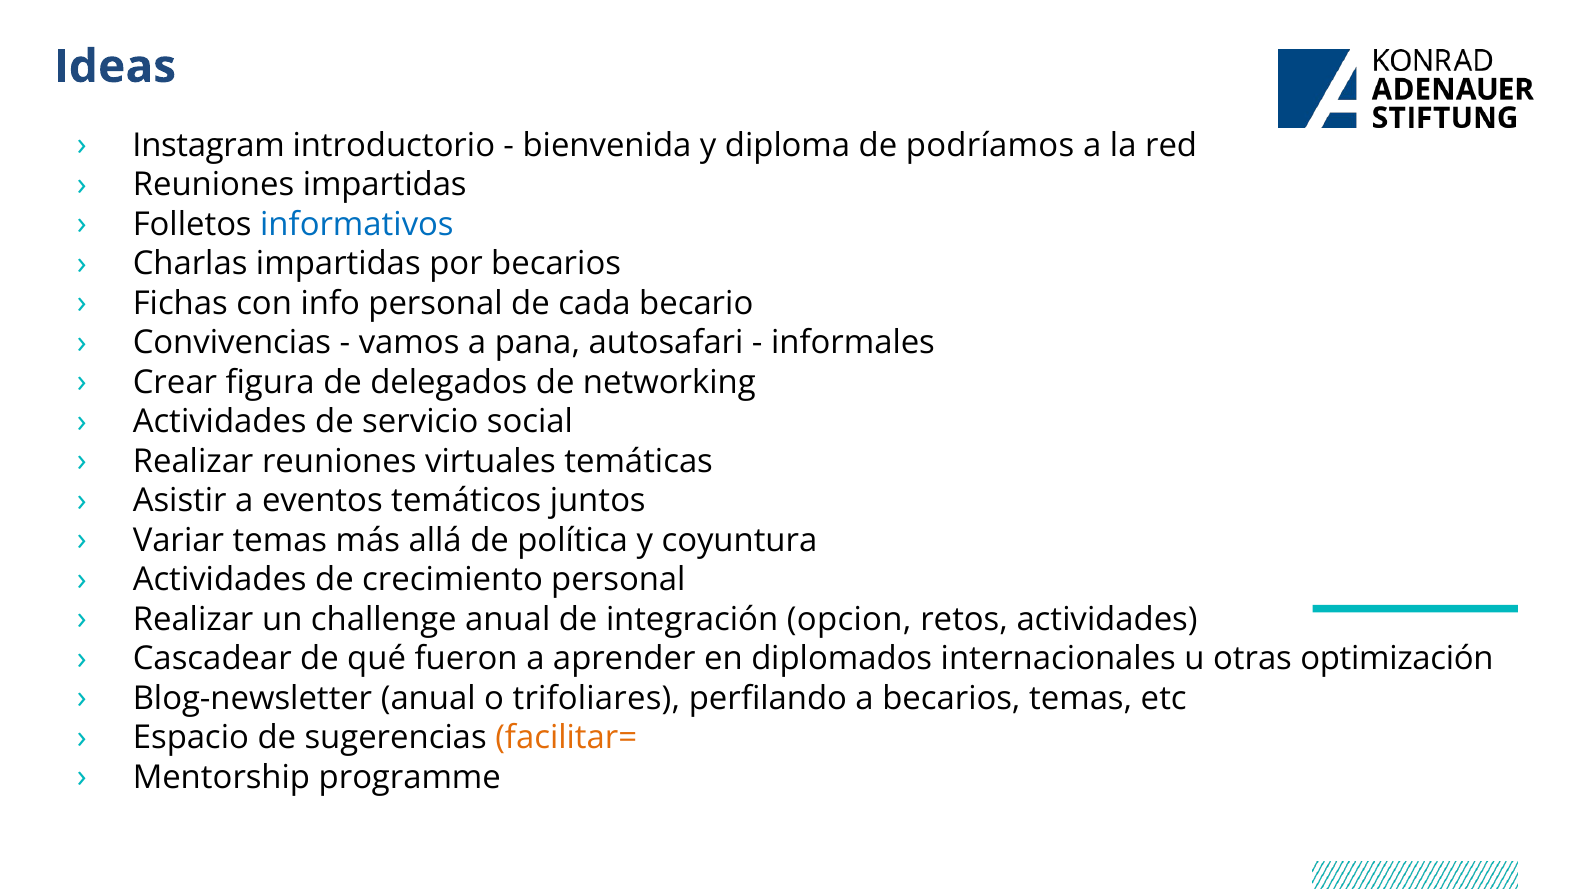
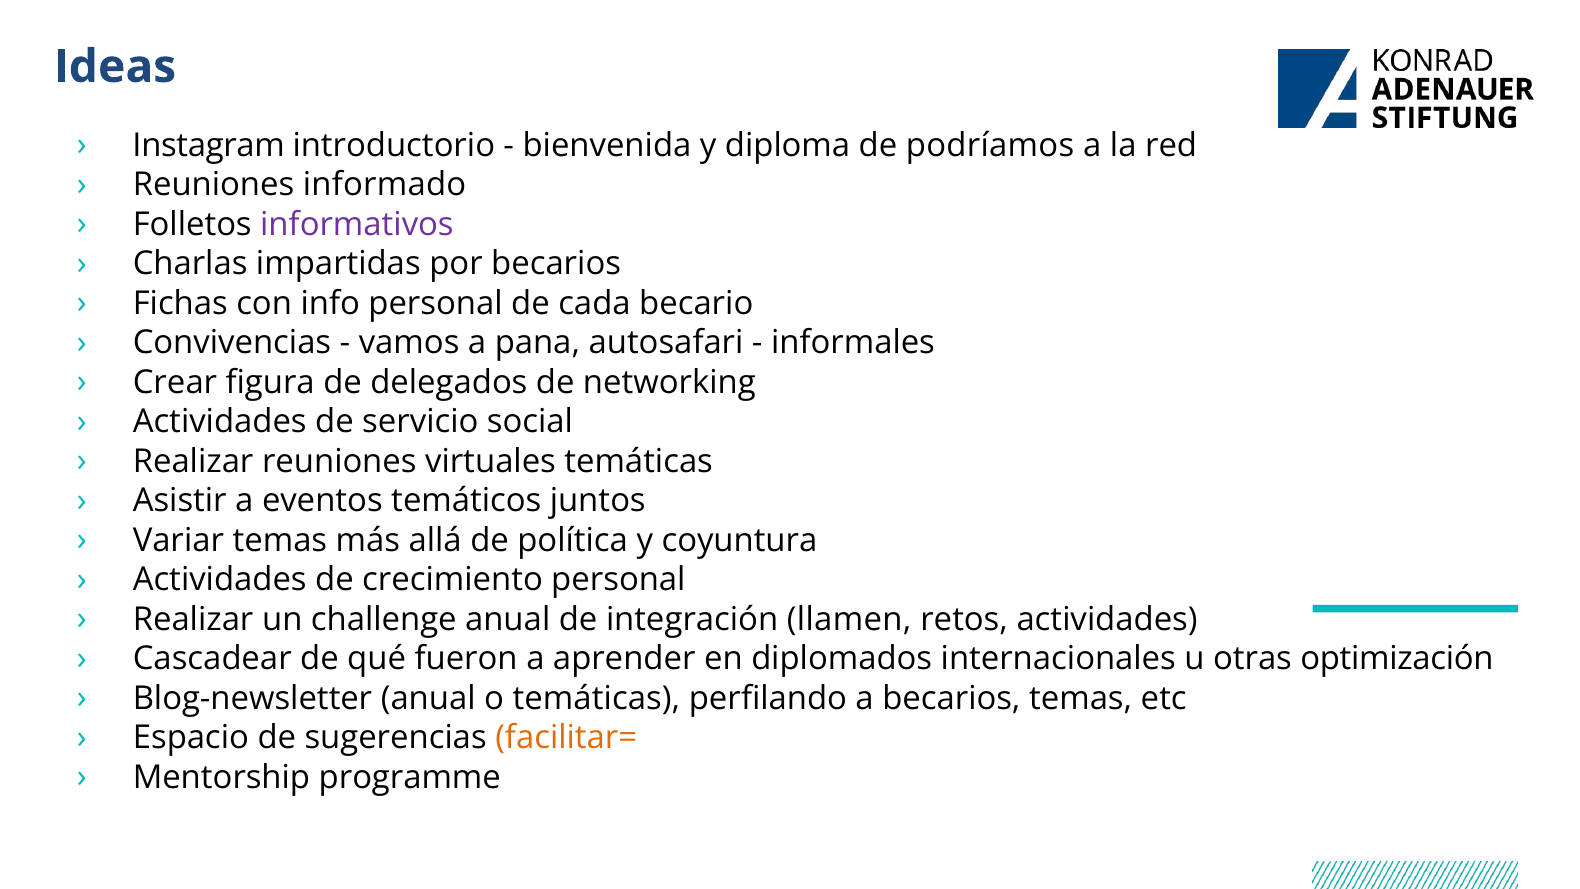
Reuniones impartidas: impartidas -> informado
informativos colour: blue -> purple
opcion: opcion -> llamen
o trifoliares: trifoliares -> temáticas
